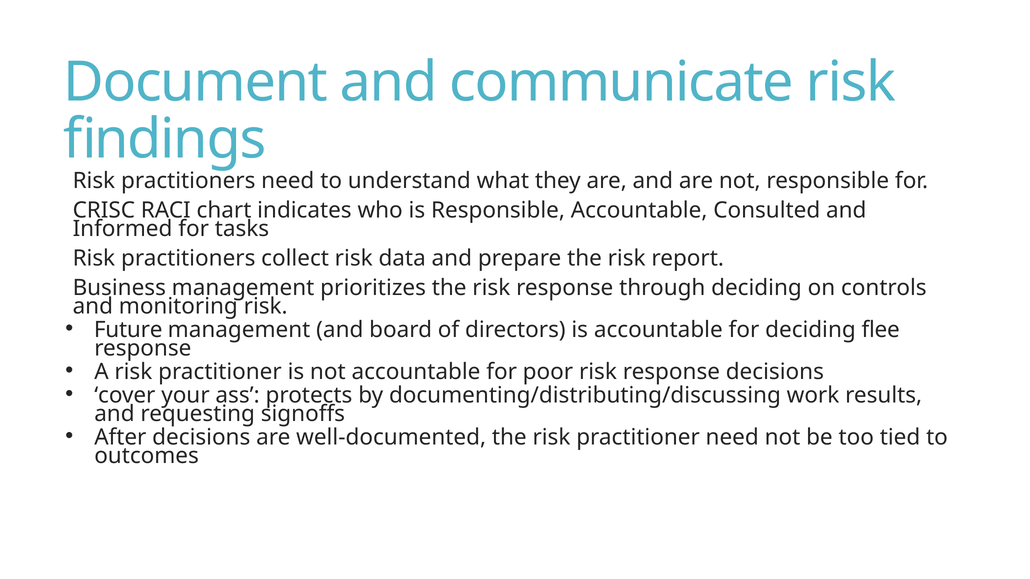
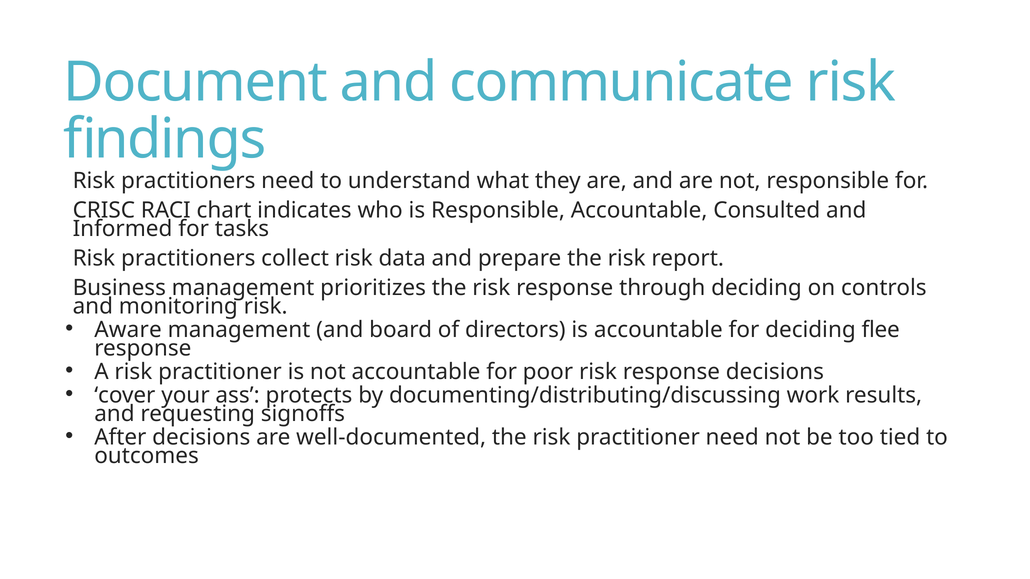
Future: Future -> Aware
